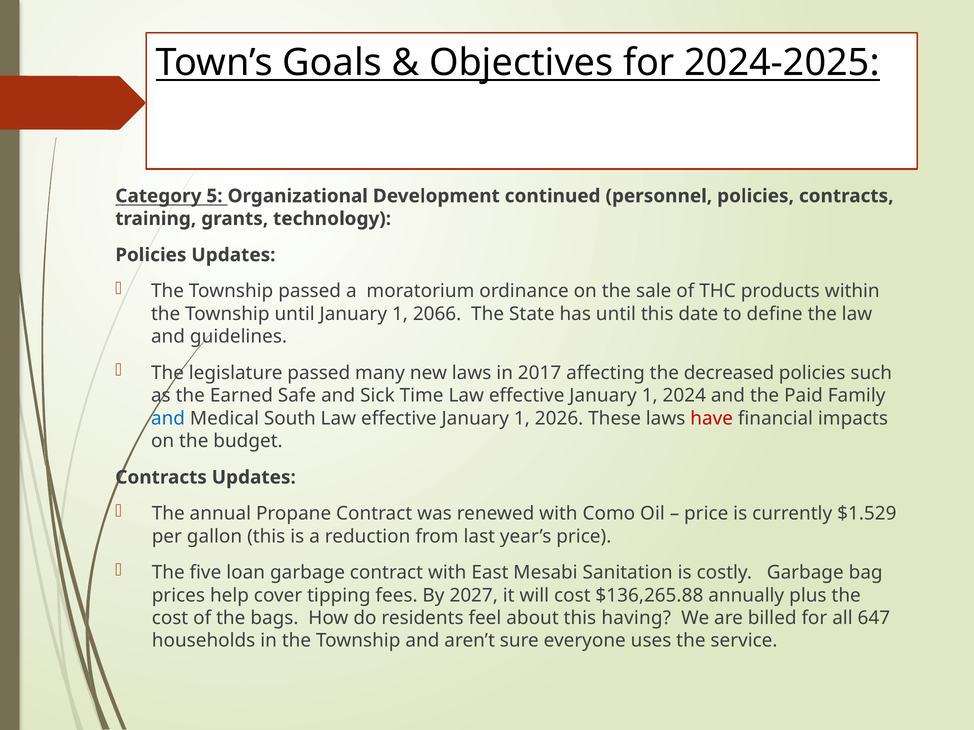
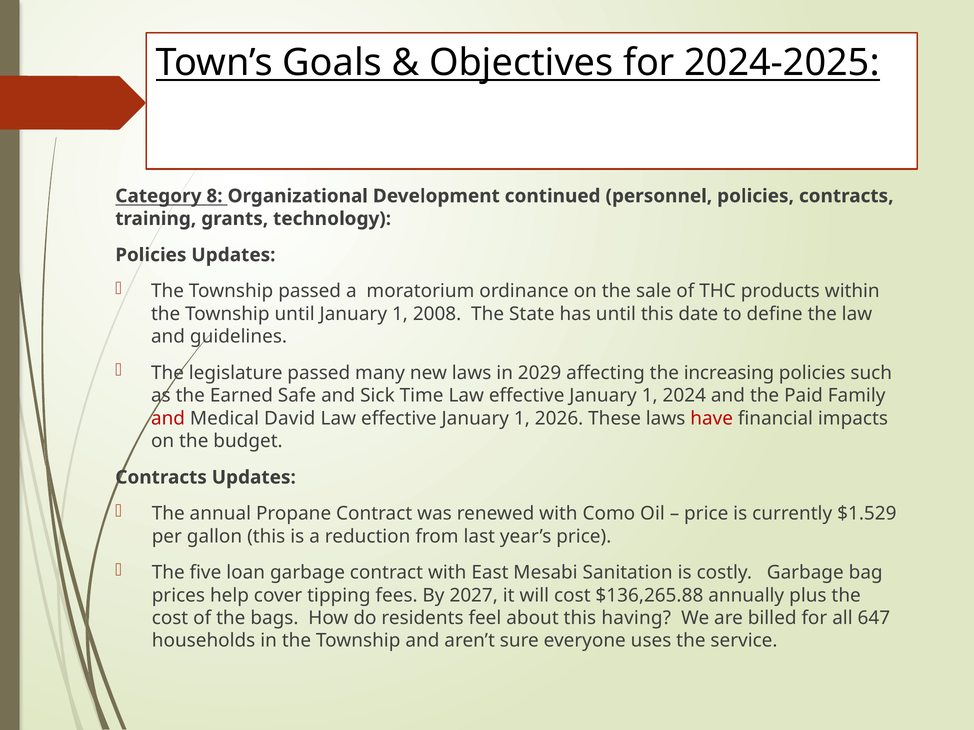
5: 5 -> 8
2066: 2066 -> 2008
2017: 2017 -> 2029
decreased: decreased -> increasing
and at (168, 419) colour: blue -> red
South: South -> David
